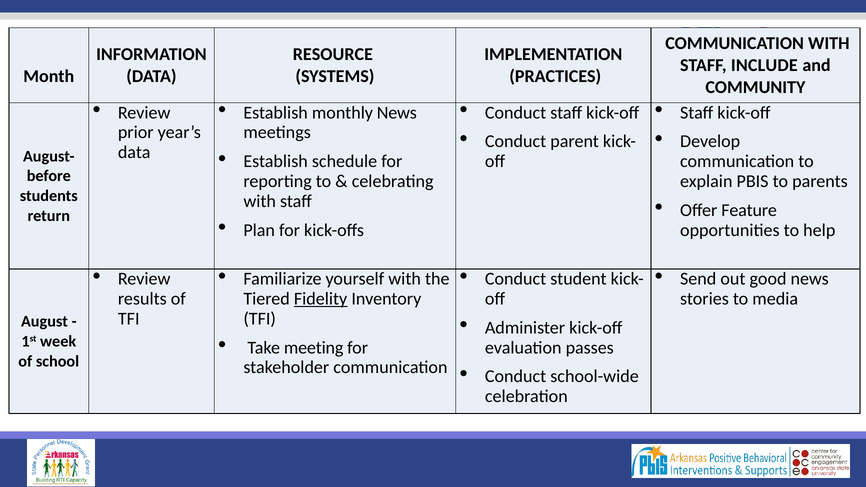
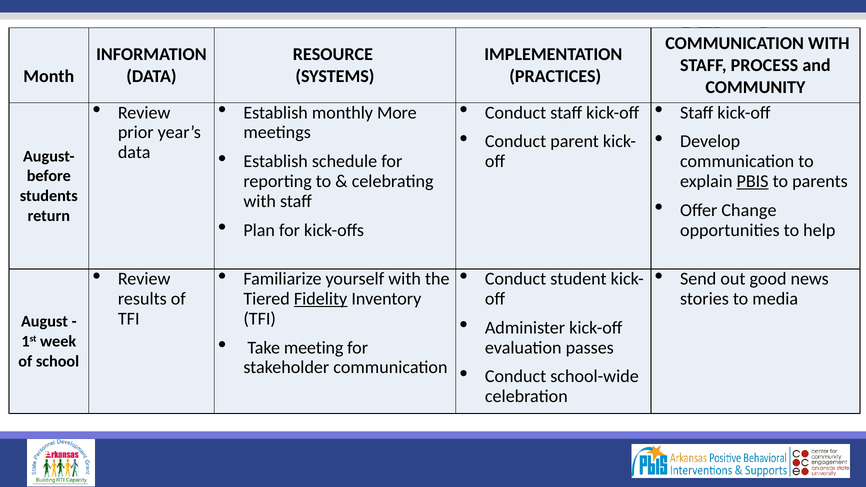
INCLUDE: INCLUDE -> PROCESS
monthly News: News -> More
PBIS underline: none -> present
Feature: Feature -> Change
